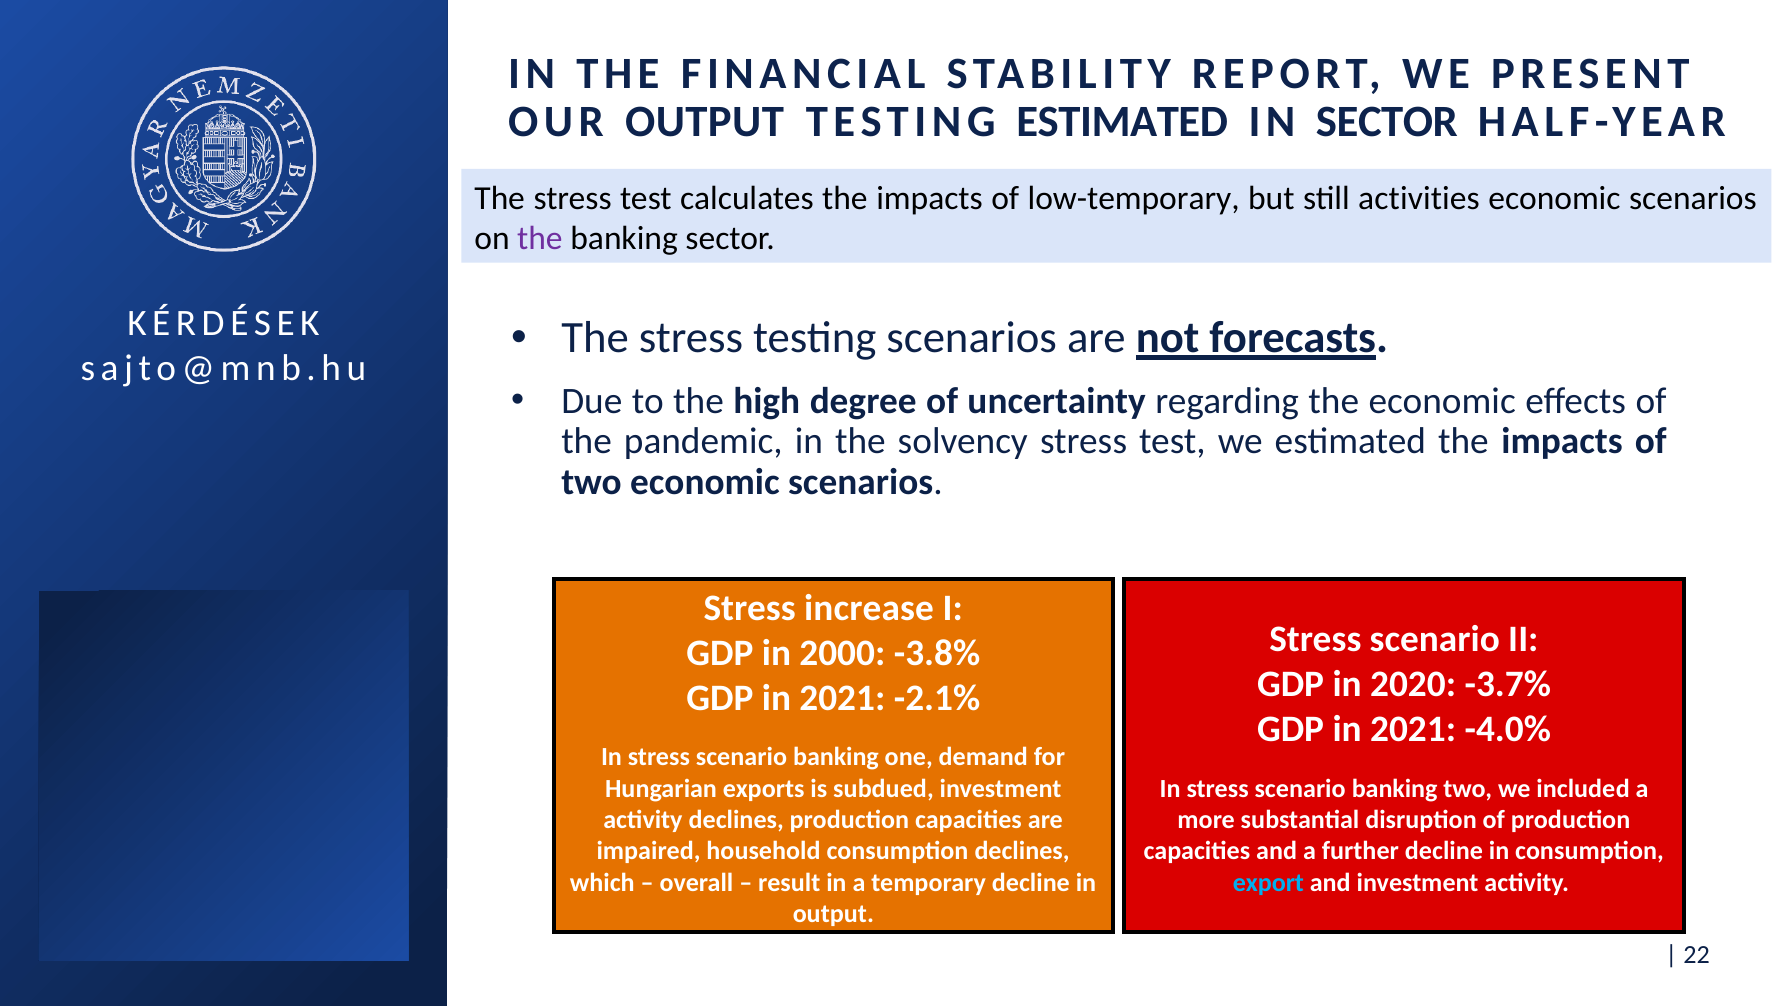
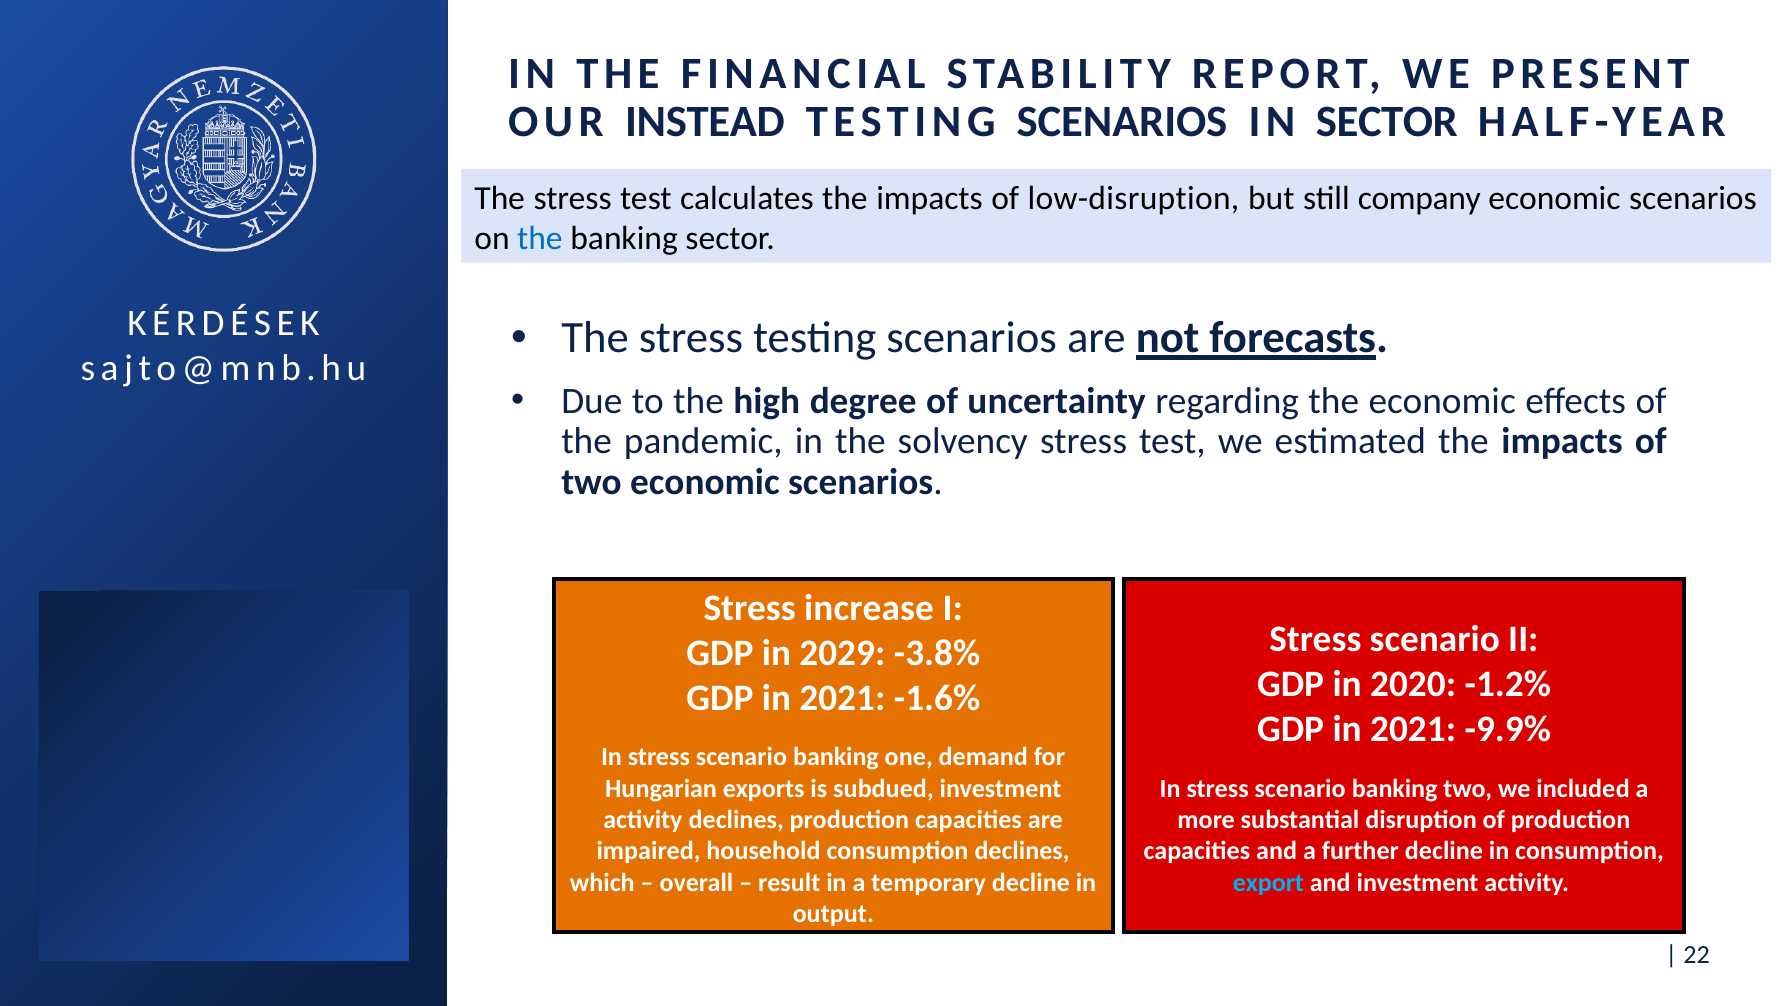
OUR OUTPUT: OUTPUT -> INSTEAD
ESTIMATED at (1122, 122): ESTIMATED -> SCENARIOS
low-temporary: low-temporary -> low-disruption
activities: activities -> company
the at (540, 238) colour: purple -> blue
2000: 2000 -> 2029
-3.7%: -3.7% -> -1.2%
-2.1%: -2.1% -> -1.6%
-4.0%: -4.0% -> -9.9%
